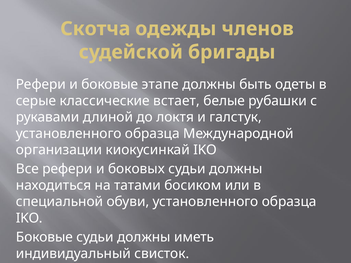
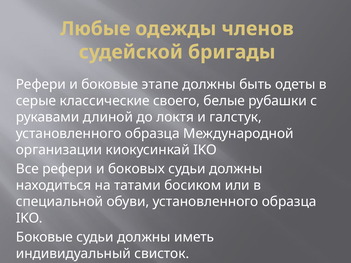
Скотча: Скотча -> Любые
встает: встает -> своего
